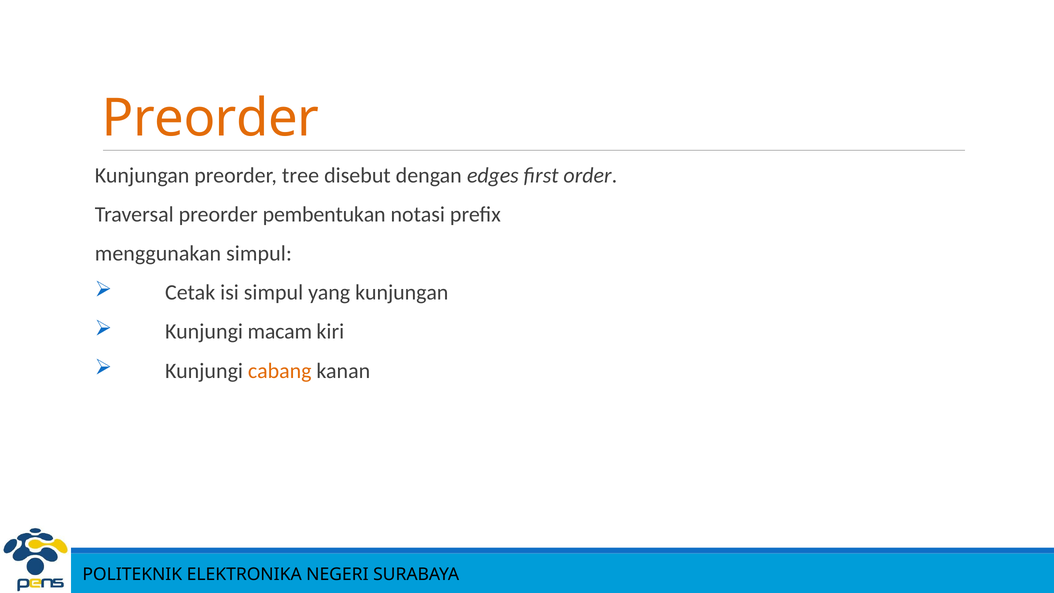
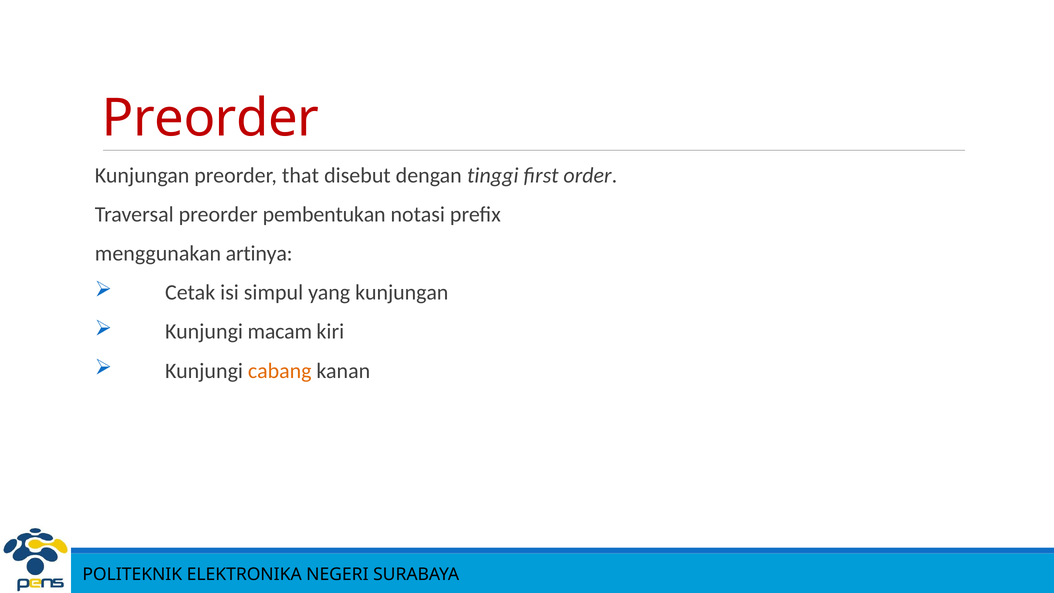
Preorder at (210, 118) colour: orange -> red
tree: tree -> that
edges: edges -> tinggi
menggunakan simpul: simpul -> artinya
